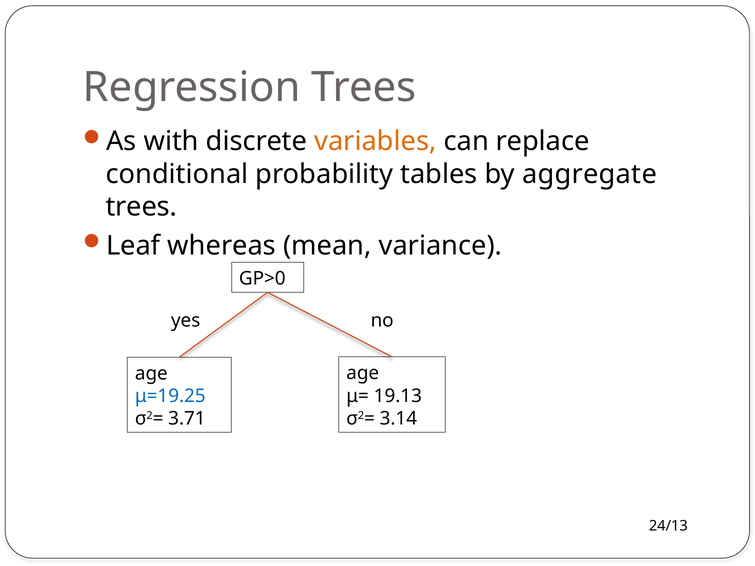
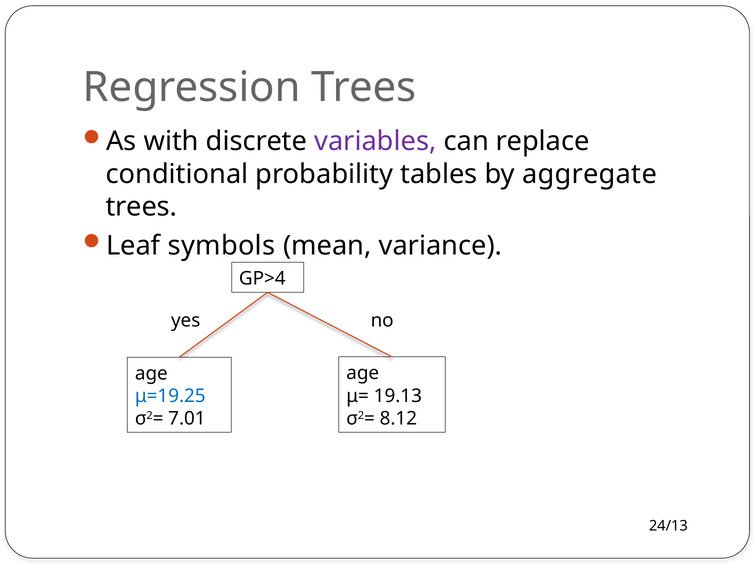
variables colour: orange -> purple
whereas: whereas -> symbols
GP>0: GP>0 -> GP>4
3.14: 3.14 -> 8.12
3.71: 3.71 -> 7.01
